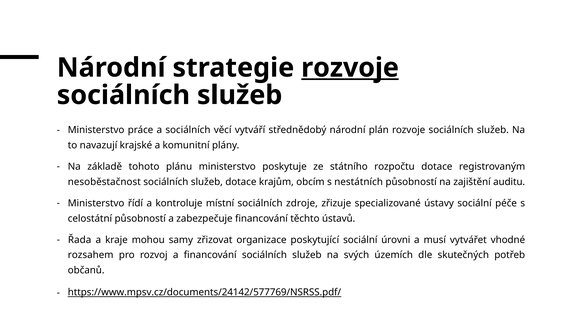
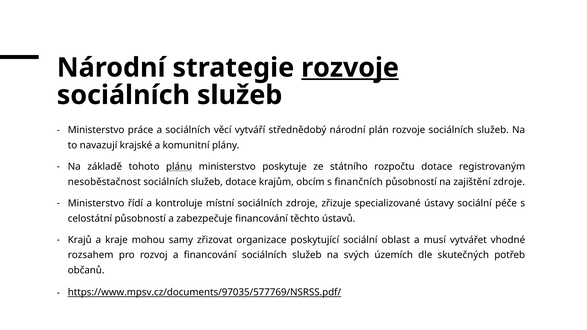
plánu underline: none -> present
nestátních: nestátních -> finančních
zajištění auditu: auditu -> zdroje
Řada: Řada -> Krajů
úrovni: úrovni -> oblast
https://www.mpsv.cz/documents/24142/577769/NSRSS.pdf/: https://www.mpsv.cz/documents/24142/577769/NSRSS.pdf/ -> https://www.mpsv.cz/documents/97035/577769/NSRSS.pdf/
